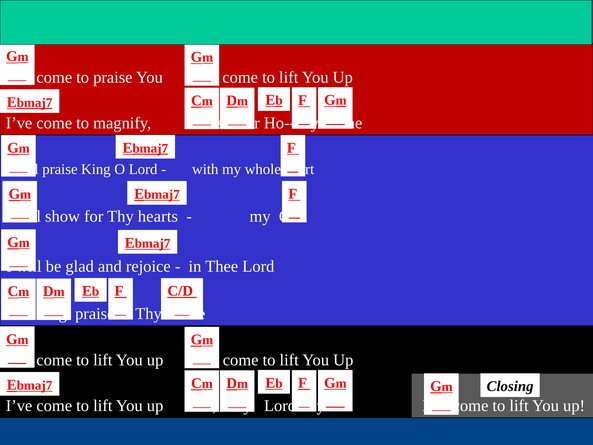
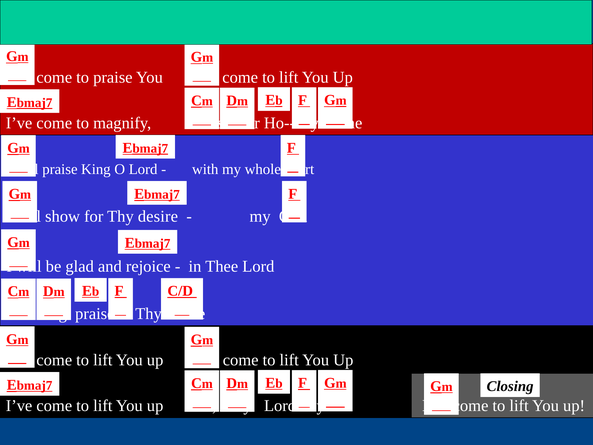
hearts: hearts -> desire
